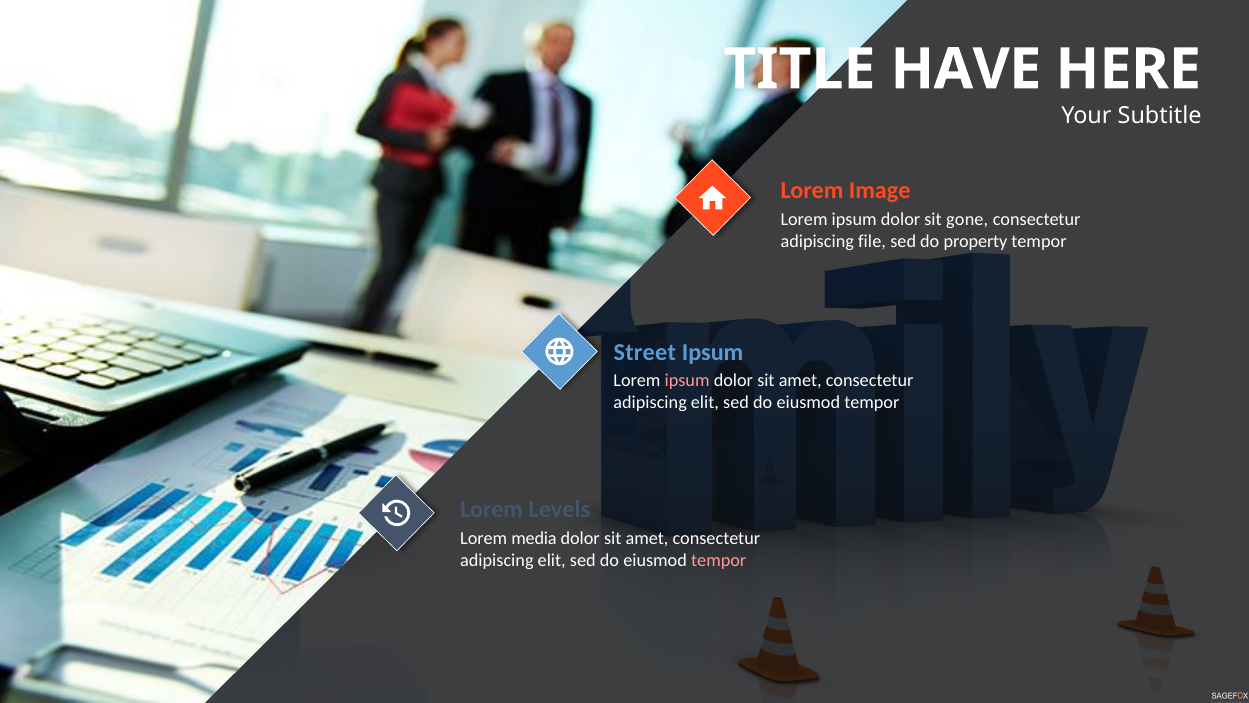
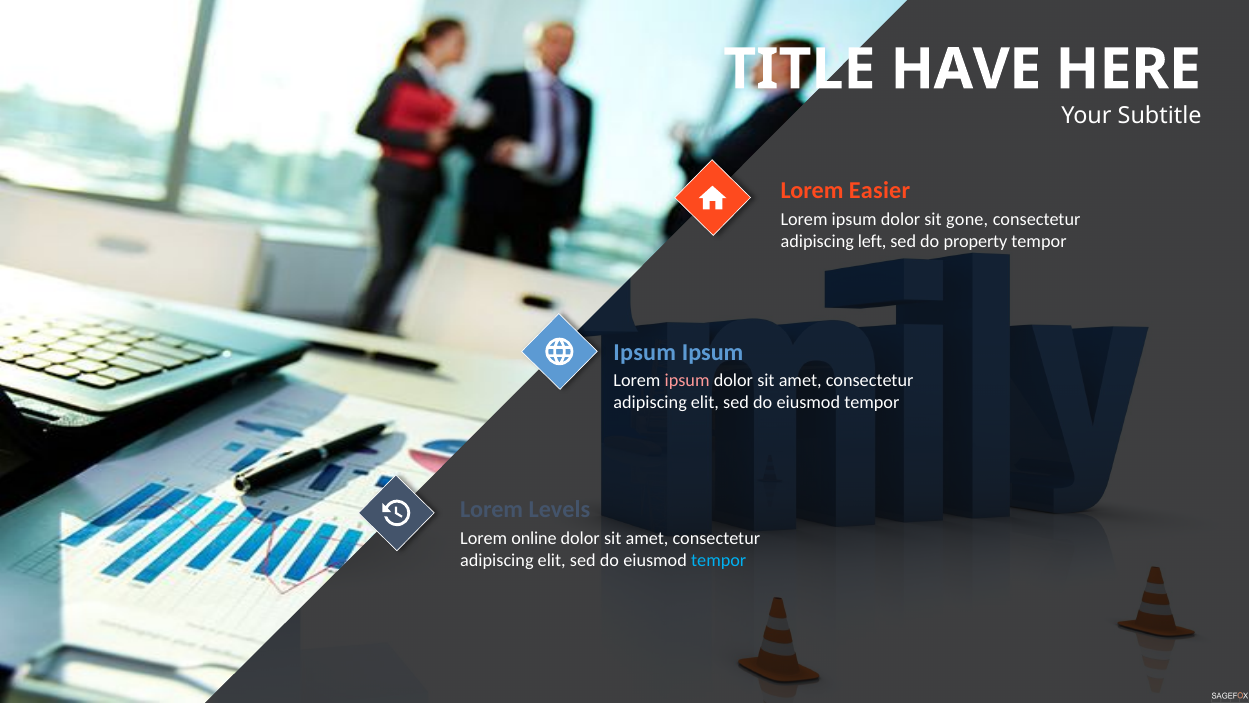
Image: Image -> Easier
file: file -> left
Street at (645, 352): Street -> Ipsum
media: media -> online
tempor at (719, 560) colour: pink -> light blue
